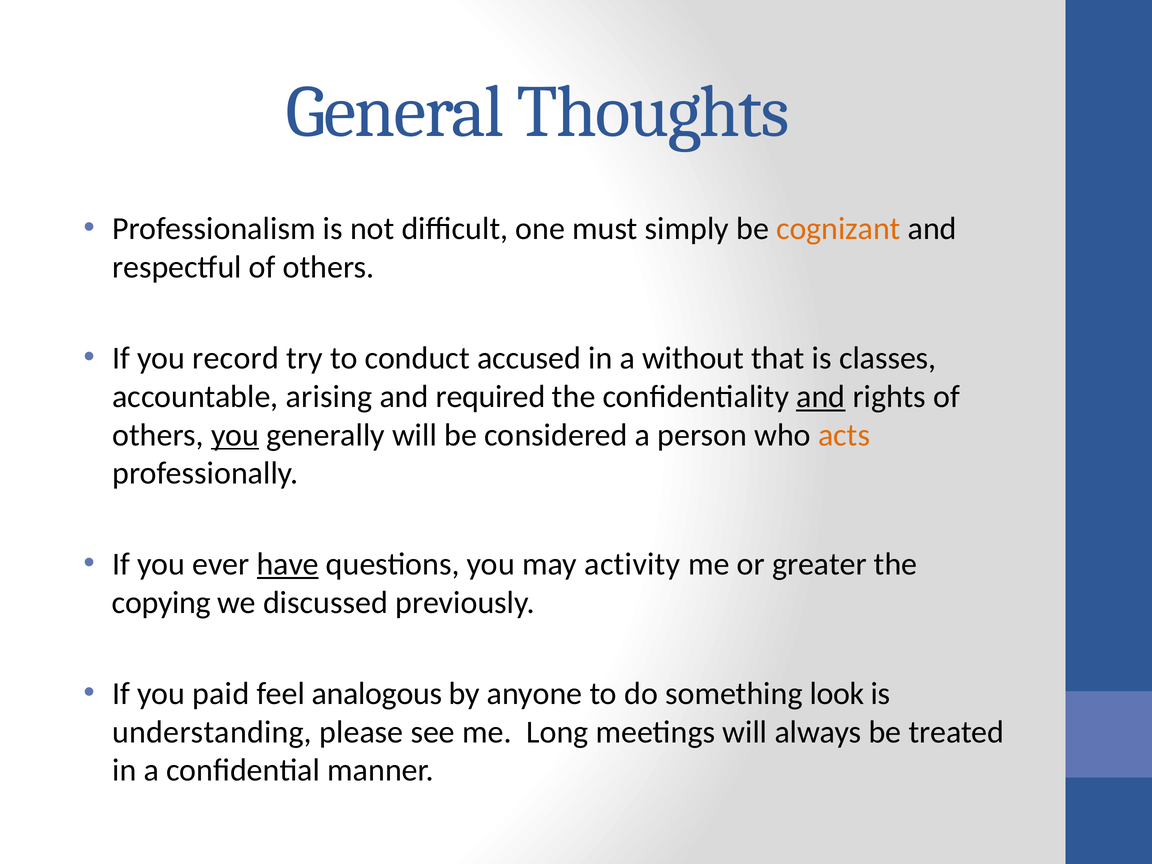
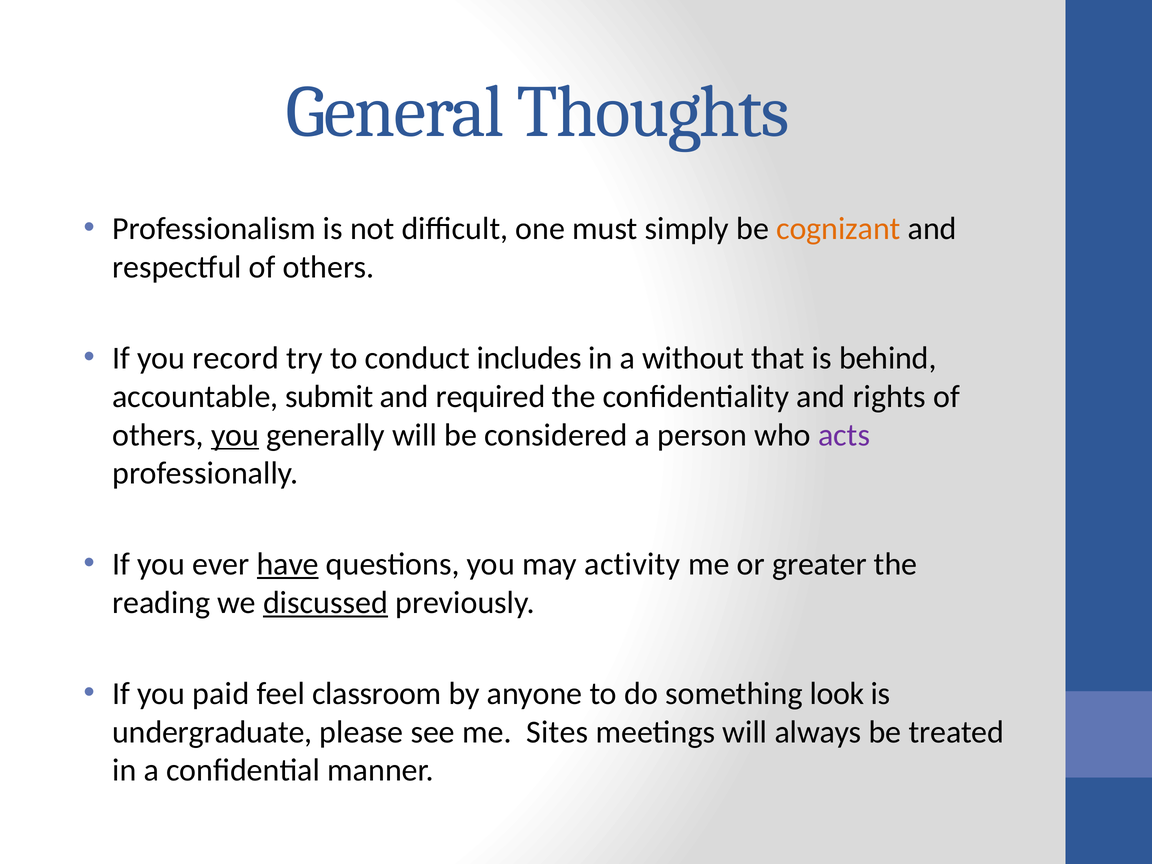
accused: accused -> includes
classes: classes -> behind
arising: arising -> submit
and at (821, 397) underline: present -> none
acts colour: orange -> purple
copying: copying -> reading
discussed underline: none -> present
analogous: analogous -> classroom
understanding: understanding -> undergraduate
Long: Long -> Sites
